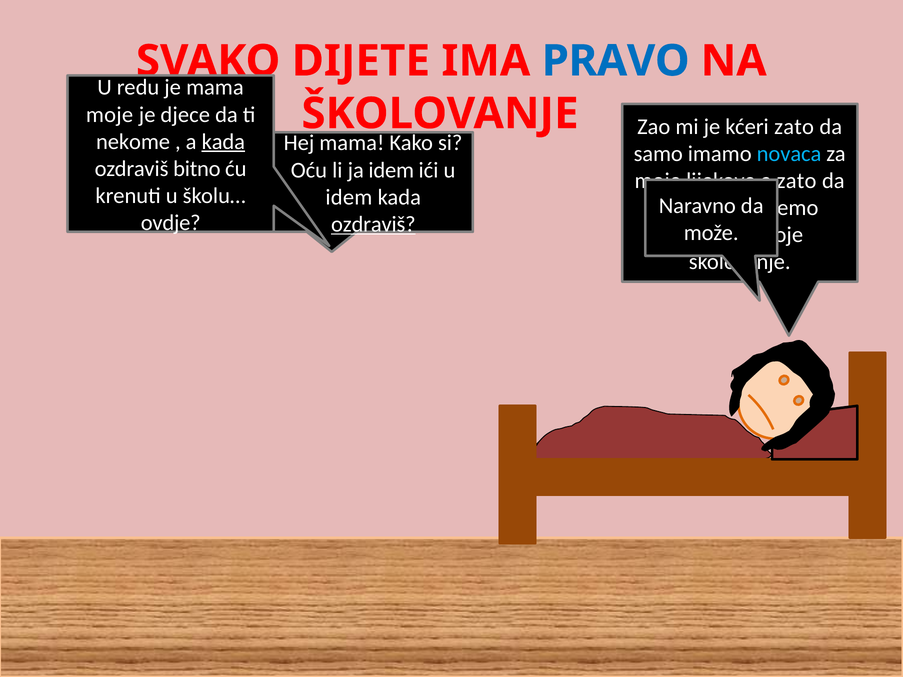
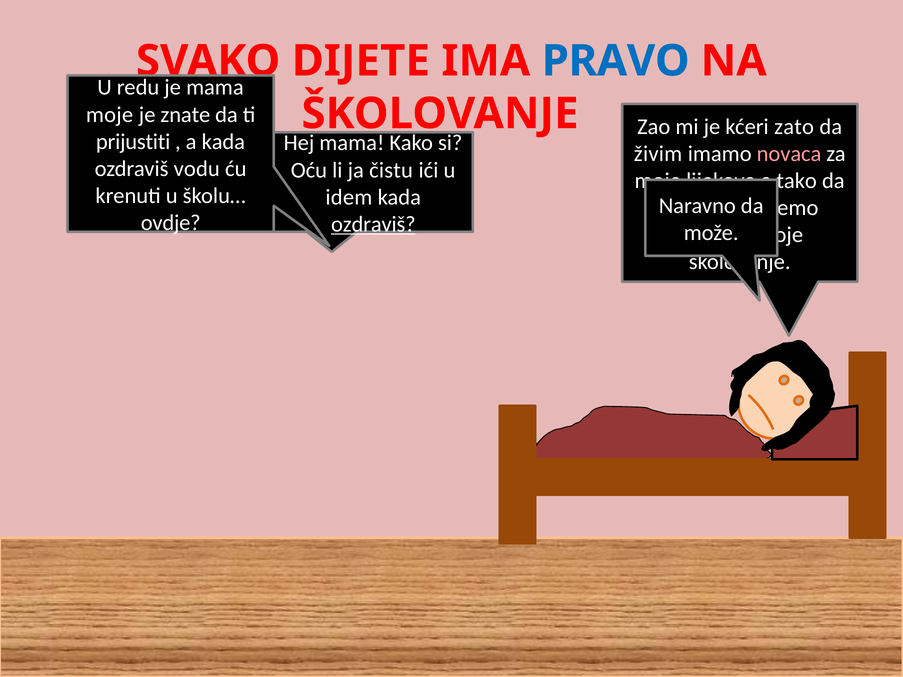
djece: djece -> znate
nekome at (133, 142): nekome -> prijustiti
kada at (223, 142) underline: present -> none
samo: samo -> živim
novaca colour: light blue -> pink
bitno: bitno -> vodu
ja idem: idem -> čistu
zato at (797, 181): zato -> tako
